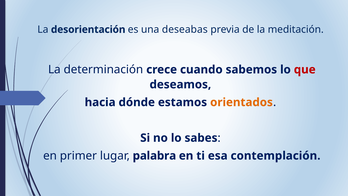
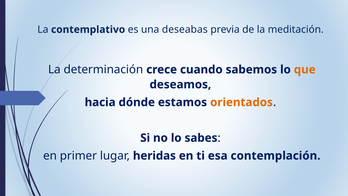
desorientación: desorientación -> contemplativo
que colour: red -> orange
palabra: palabra -> heridas
